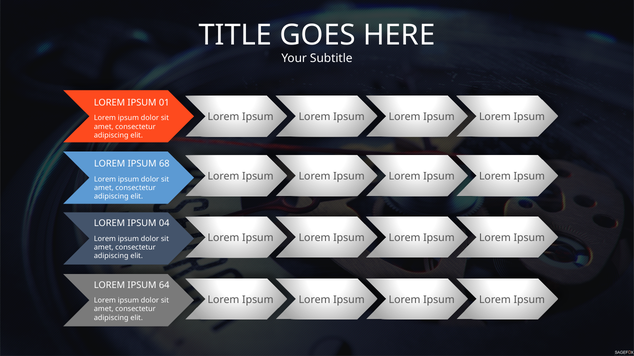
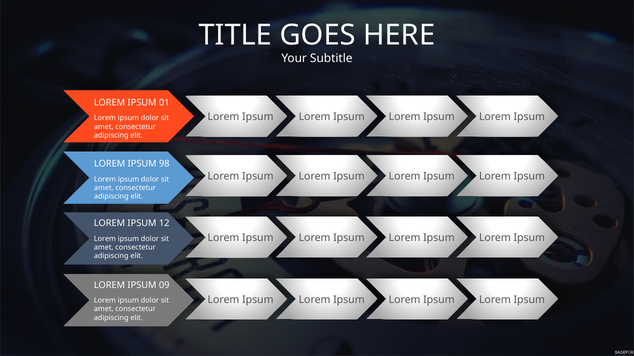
68: 68 -> 98
04: 04 -> 12
64: 64 -> 09
